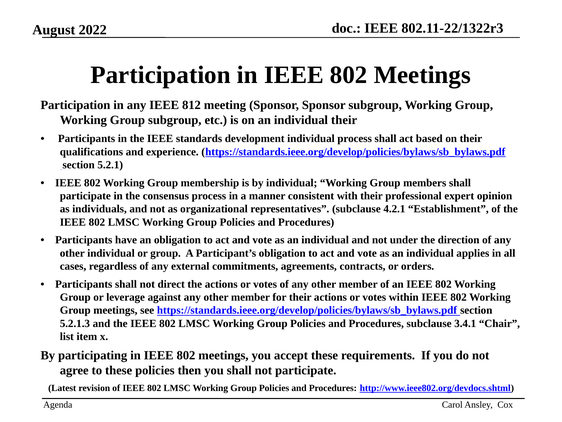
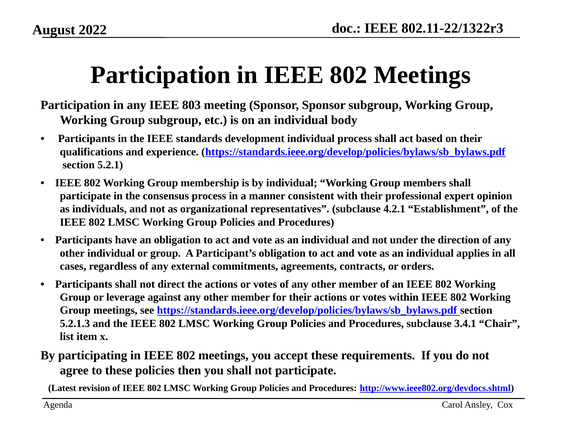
812: 812 -> 803
individual their: their -> body
